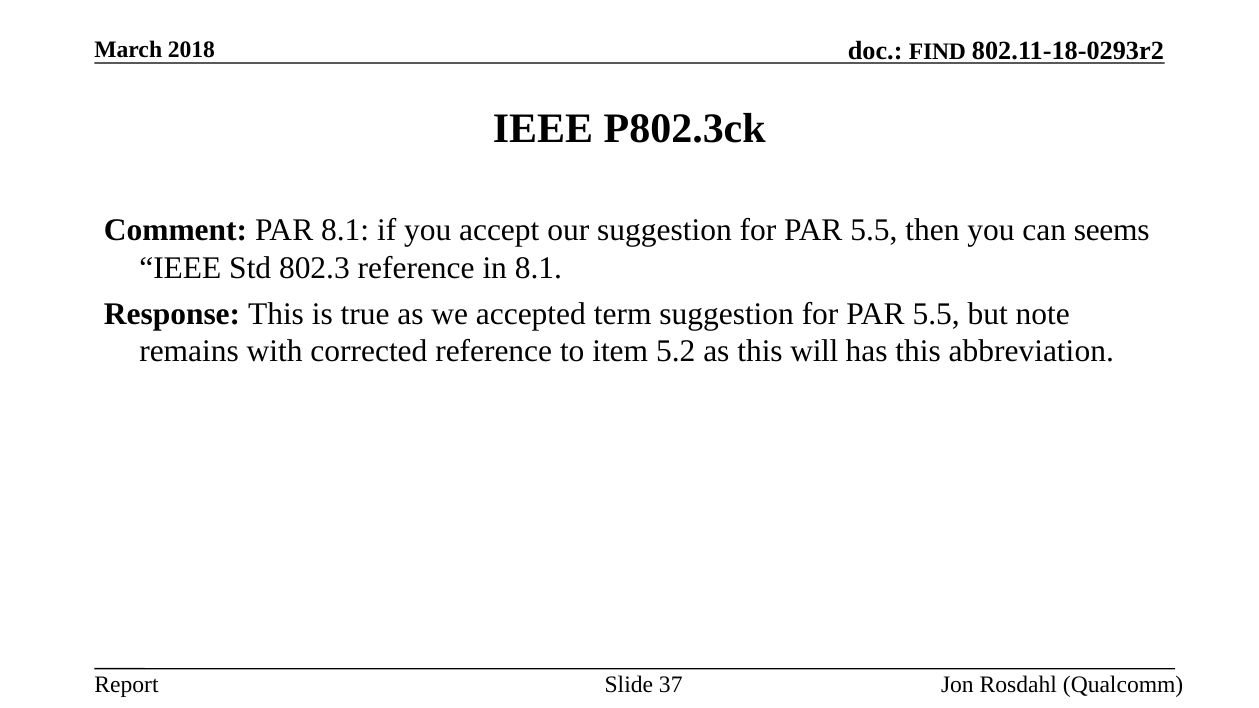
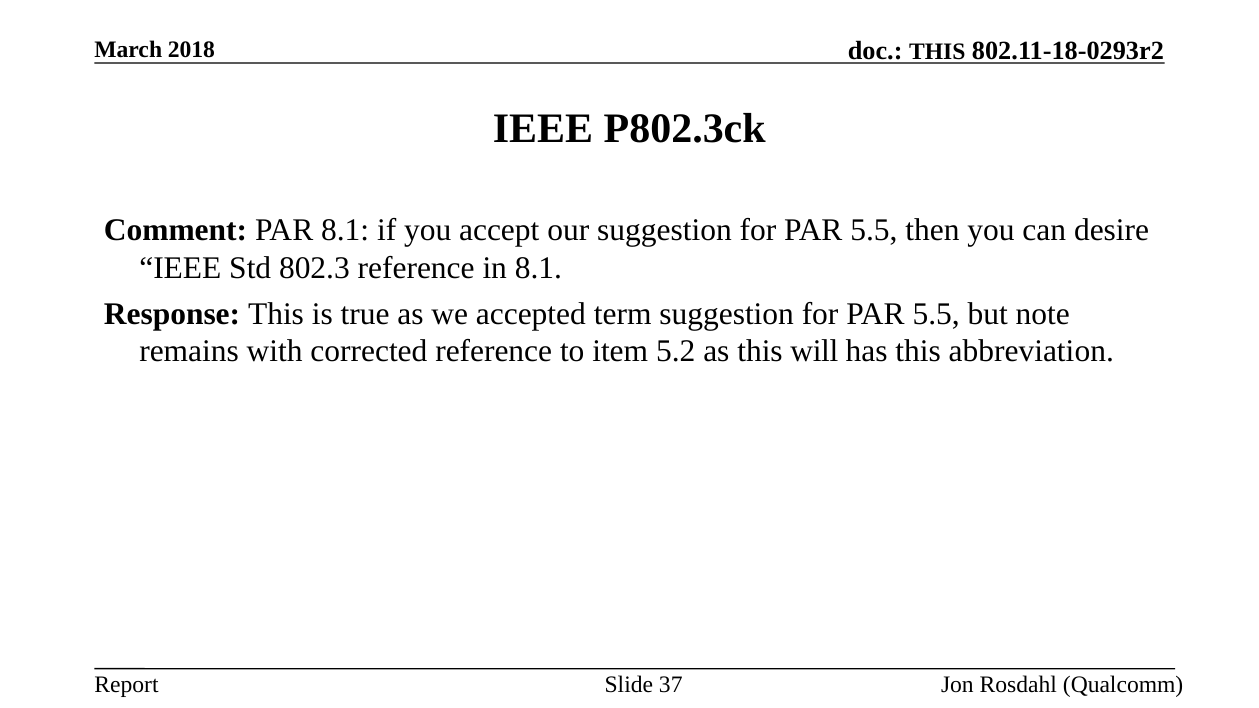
FIND at (937, 52): FIND -> THIS
seems: seems -> desire
